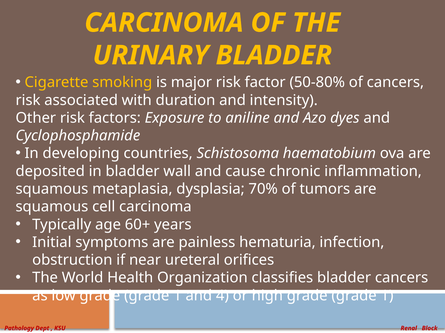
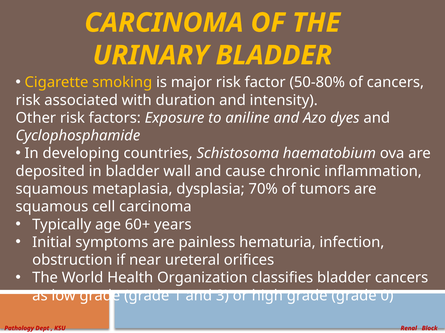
4: 4 -> 3
high grade grade 1: 1 -> 0
